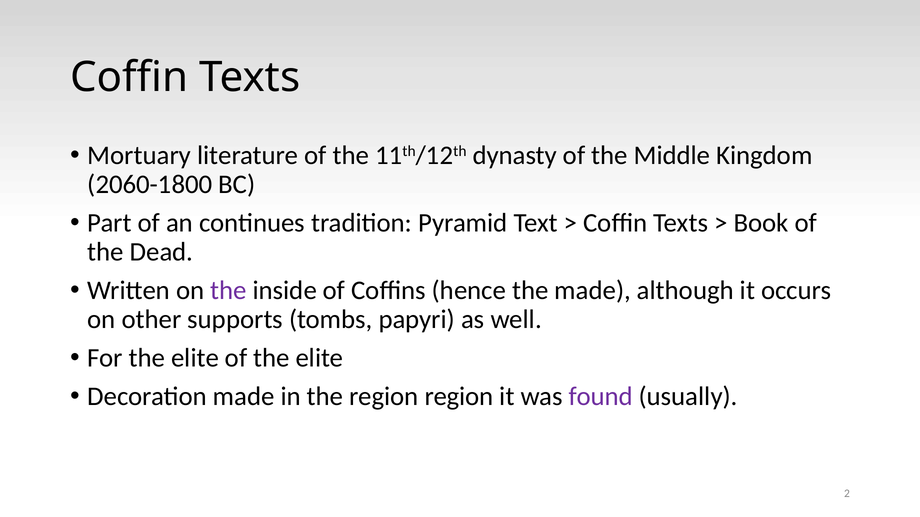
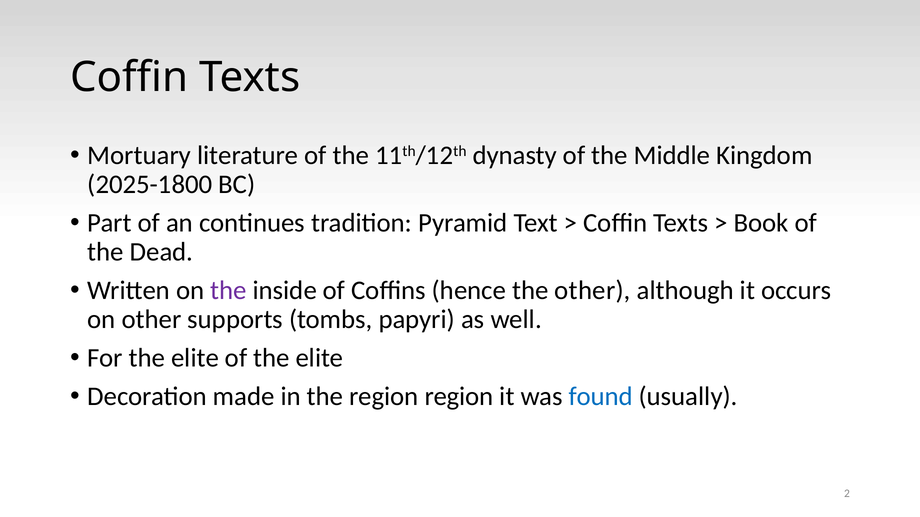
2060-1800: 2060-1800 -> 2025-1800
the made: made -> other
found colour: purple -> blue
